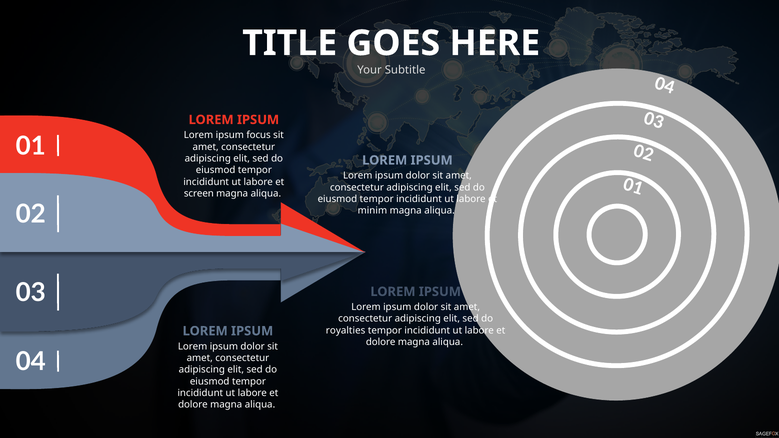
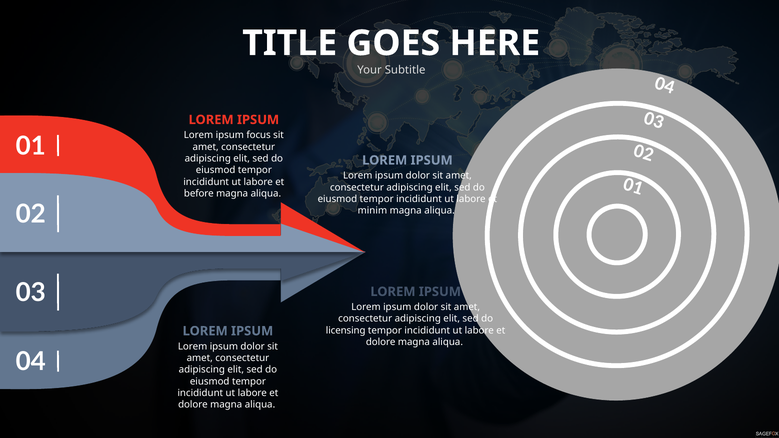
screen: screen -> before
royalties: royalties -> licensing
